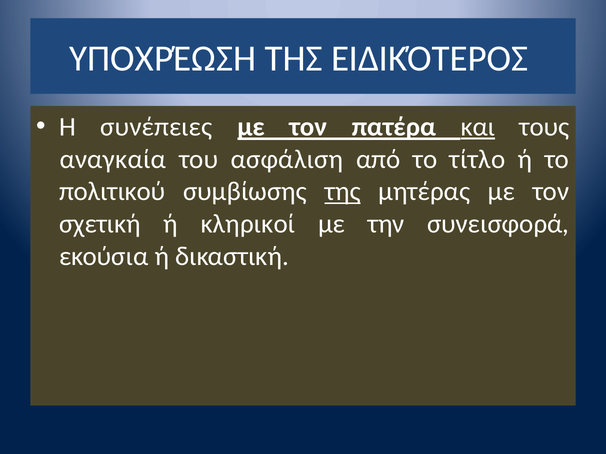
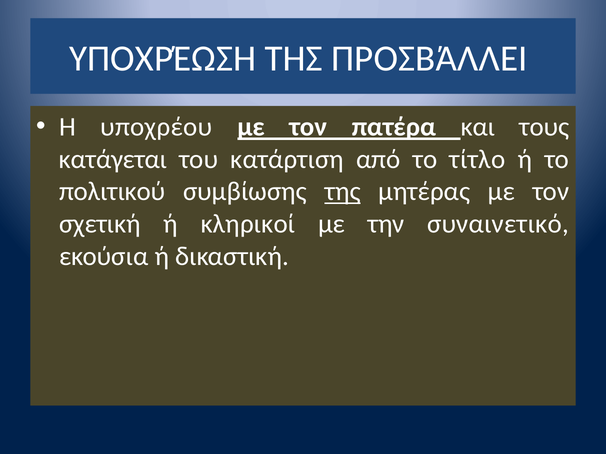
ΕΙΔΙΚΌΤΕΡΟΣ: ΕΙΔΙΚΌΤΕΡΟΣ -> ΠΡΟΣΒΆΛΛΕΙ
συνέπειες: συνέπειες -> υποχρέου
και underline: present -> none
αναγκαία: αναγκαία -> κατάγεται
ασφάλιση: ασφάλιση -> κατάρτιση
συνεισφορά: συνεισφορά -> συναινετικό
